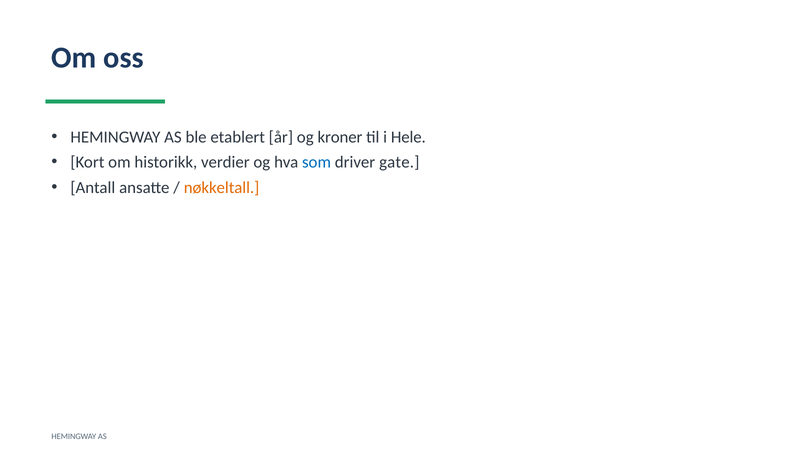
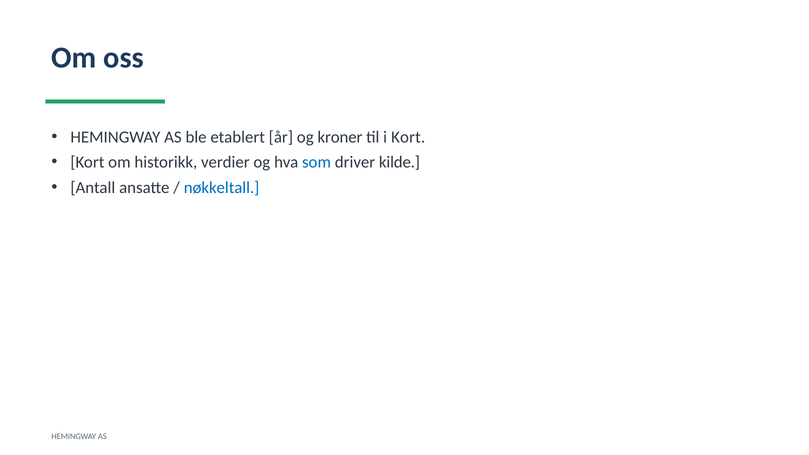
i Hele: Hele -> Kort
gate: gate -> kilde
nøkkeltall colour: orange -> blue
